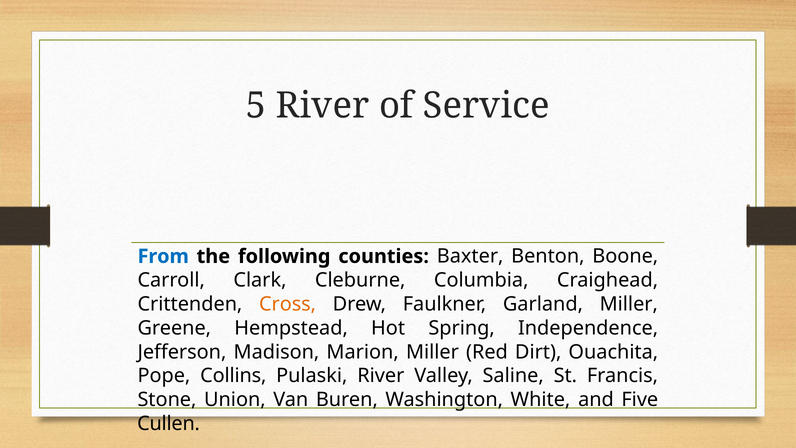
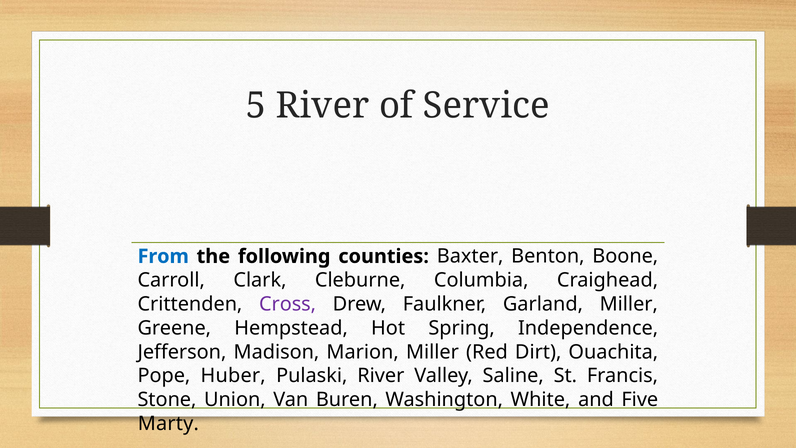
Cross colour: orange -> purple
Collins: Collins -> Huber
Cullen: Cullen -> Marty
